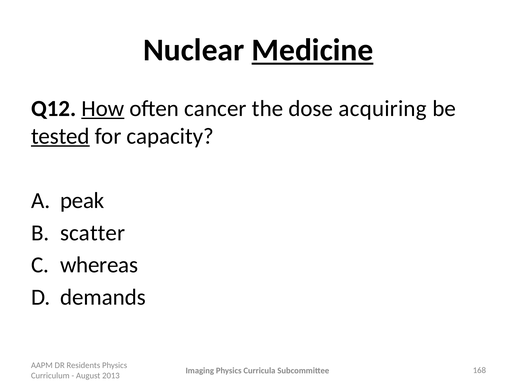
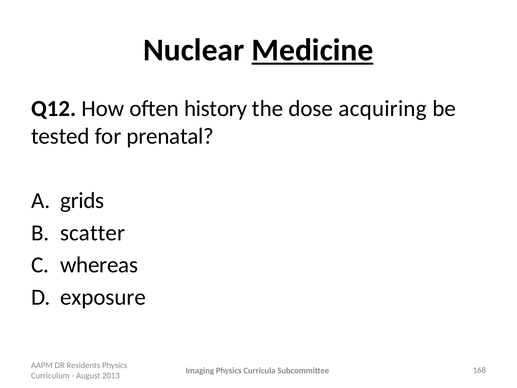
How underline: present -> none
cancer: cancer -> history
tested underline: present -> none
capacity: capacity -> prenatal
peak: peak -> grids
demands: demands -> exposure
